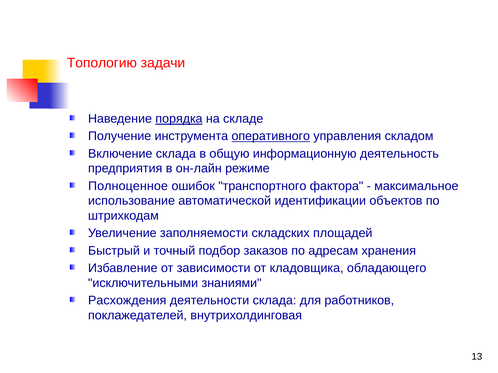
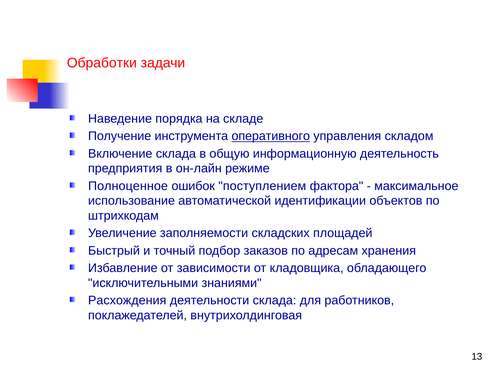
Топологию: Топологию -> Обработки
порядка underline: present -> none
транспортного: транспортного -> поступлением
